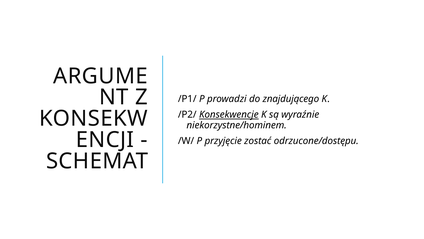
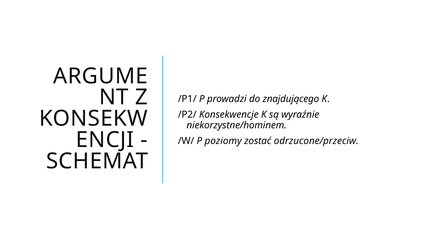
Konsekwencje underline: present -> none
przyjęcie: przyjęcie -> poziomy
odrzucone/dostępu: odrzucone/dostępu -> odrzucone/przeciw
